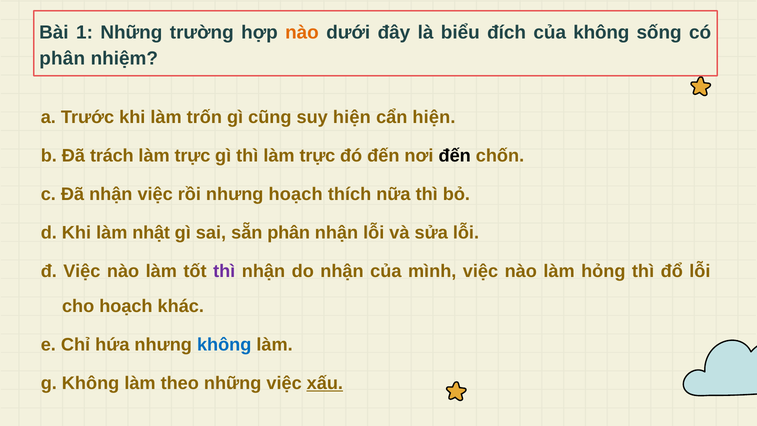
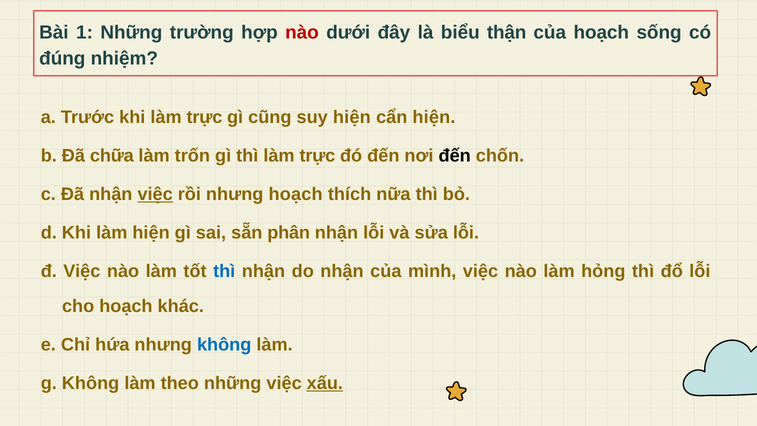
nào at (302, 32) colour: orange -> red
đích: đích -> thận
của không: không -> hoạch
phân at (62, 58): phân -> đúng
khi làm trốn: trốn -> trực
trách: trách -> chữa
trực at (192, 156): trực -> trốn
việc at (155, 194) underline: none -> present
làm nhật: nhật -> hiện
thì at (224, 271) colour: purple -> blue
